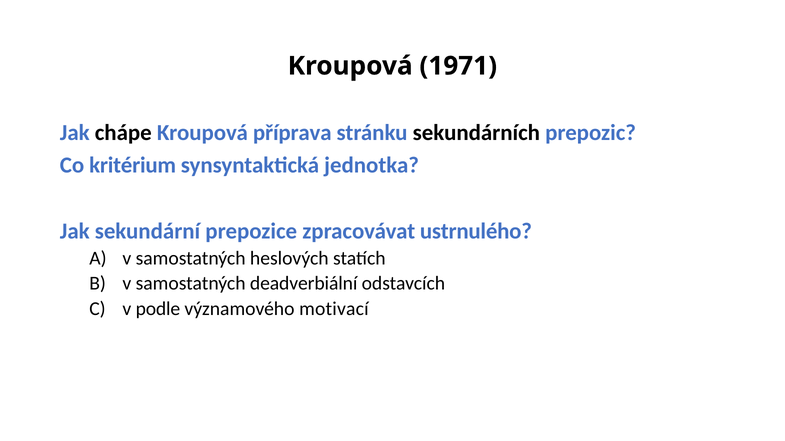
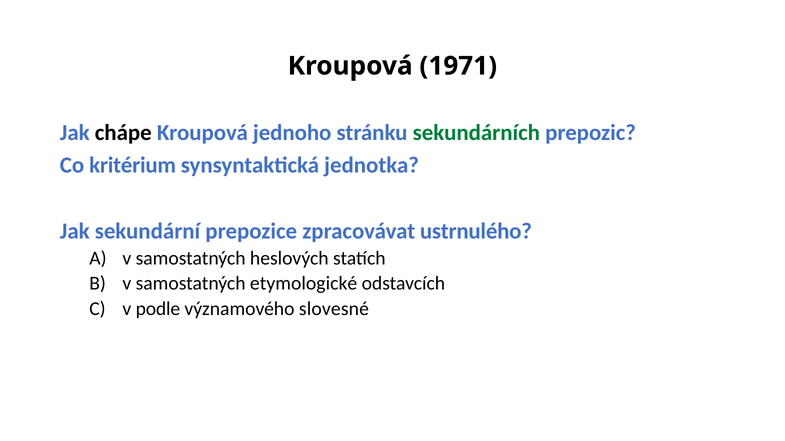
příprava: příprava -> jednoho
sekundárních colour: black -> green
deadverbiální: deadverbiální -> etymologické
motivací: motivací -> slovesné
